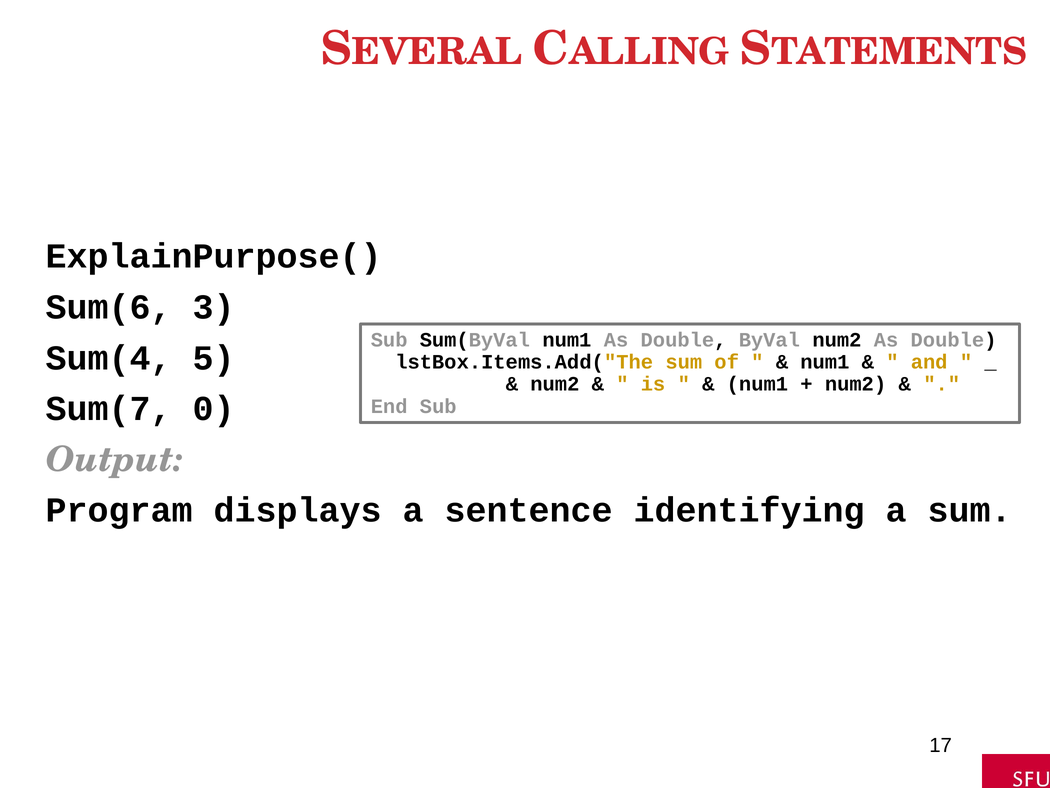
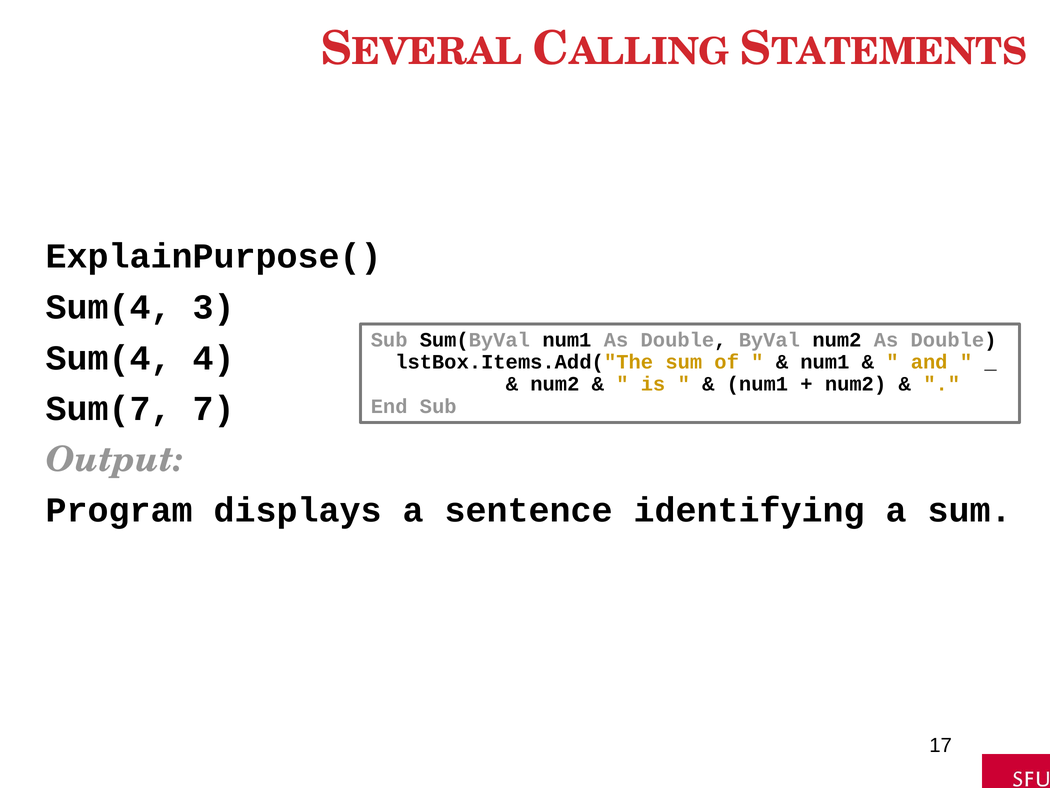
Sum(6 at (109, 307): Sum(6 -> Sum(4
5: 5 -> 4
0: 0 -> 7
